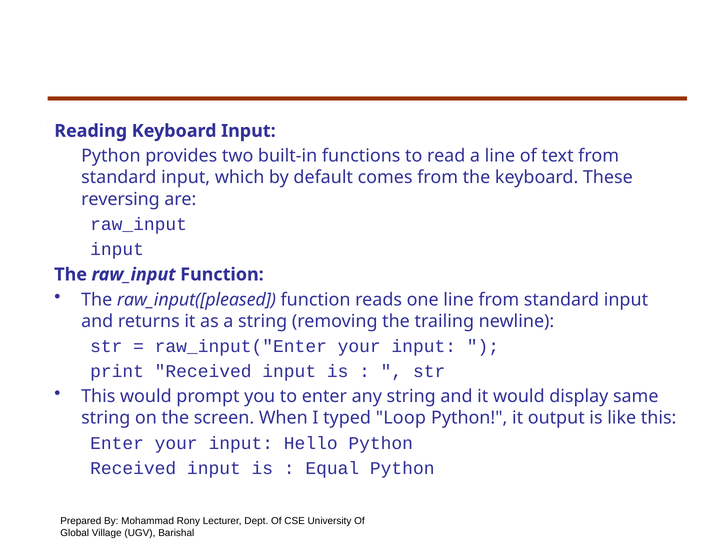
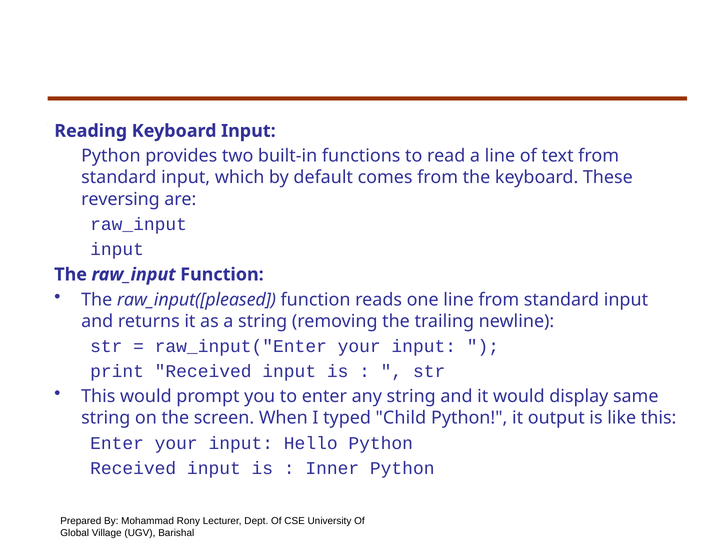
Loop: Loop -> Child
Equal: Equal -> Inner
